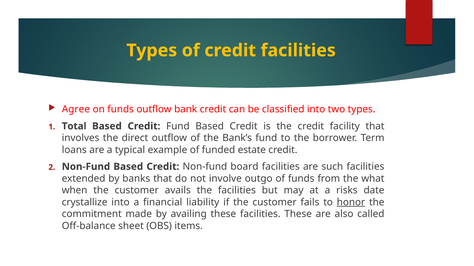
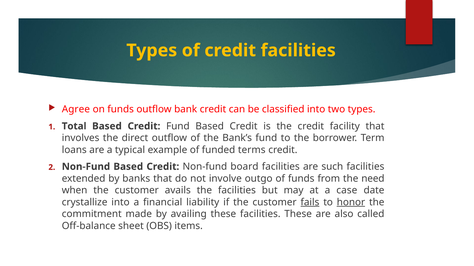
estate: estate -> terms
what: what -> need
risks: risks -> case
fails underline: none -> present
